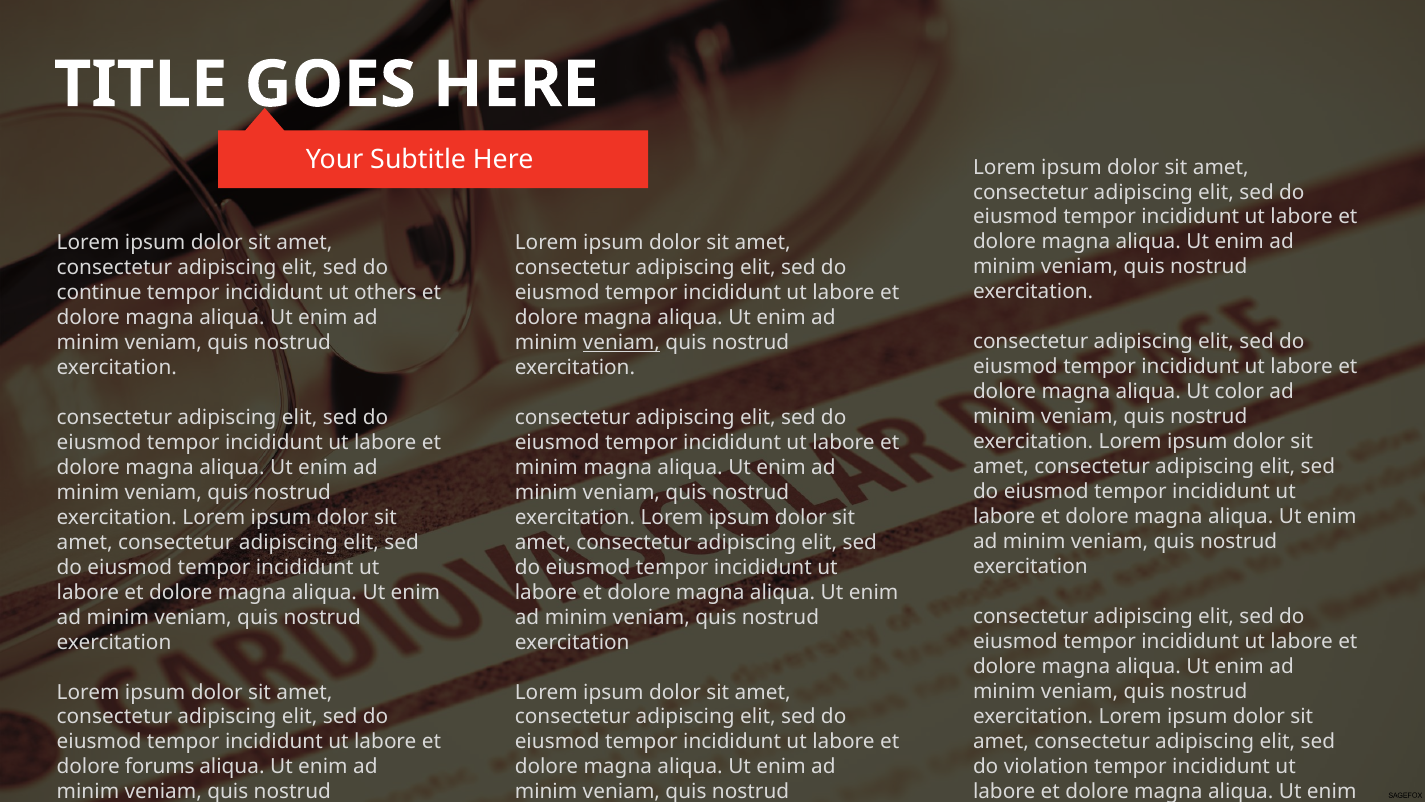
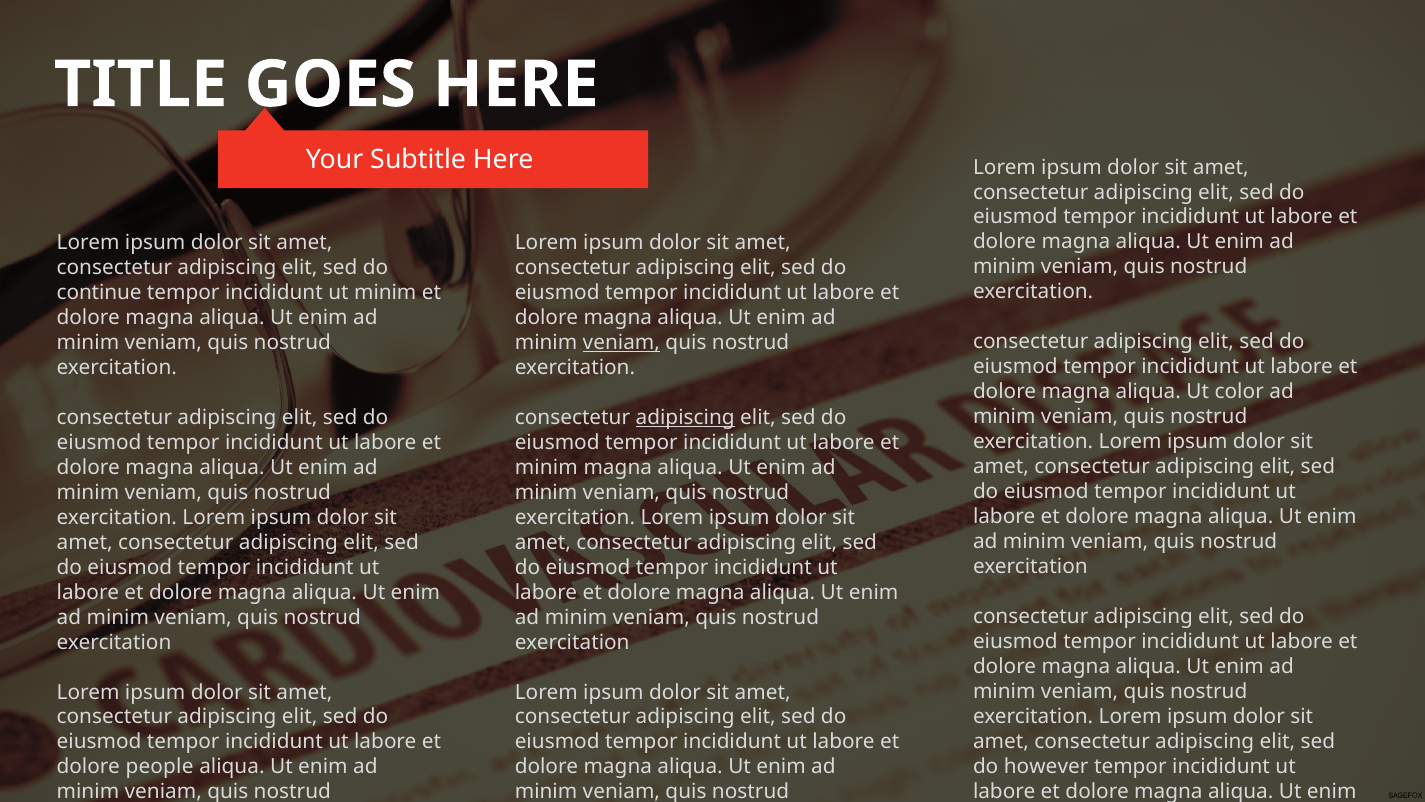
ut others: others -> minim
adipiscing at (685, 417) underline: none -> present
violation: violation -> however
forums: forums -> people
